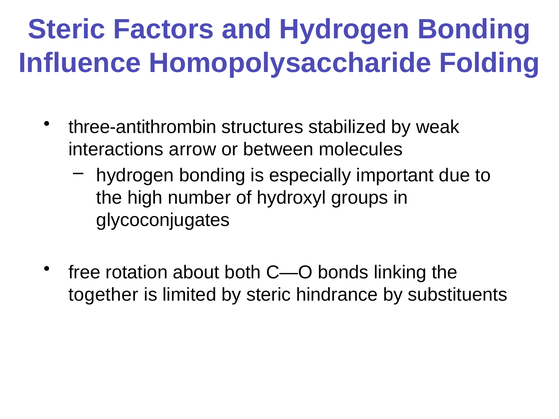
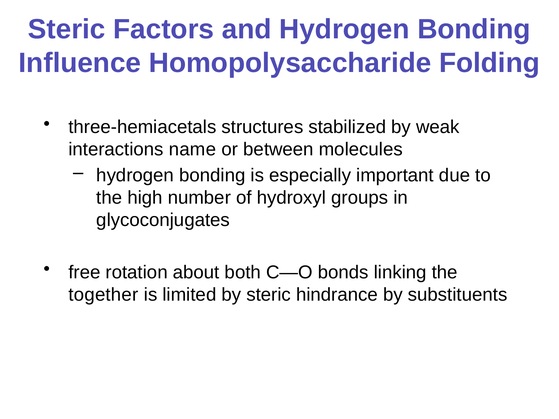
three-antithrombin: three-antithrombin -> three-hemiacetals
arrow: arrow -> name
